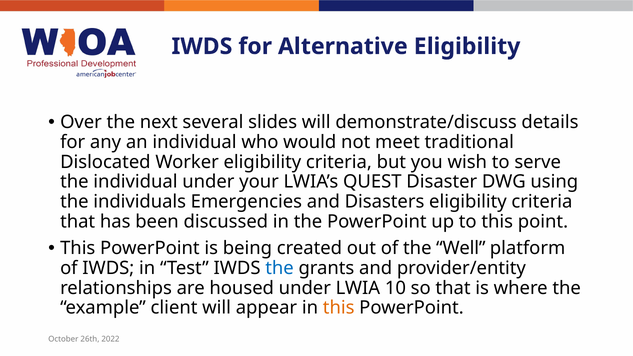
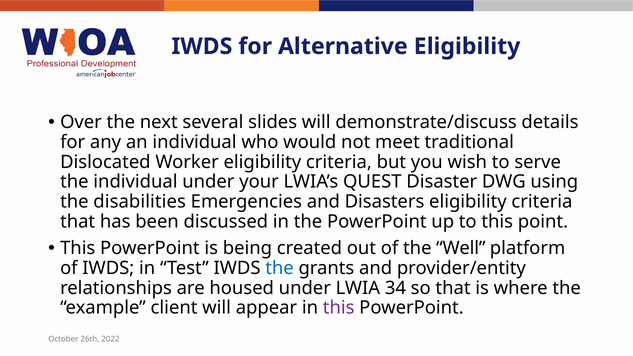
individuals: individuals -> disabilities
10: 10 -> 34
this at (339, 308) colour: orange -> purple
